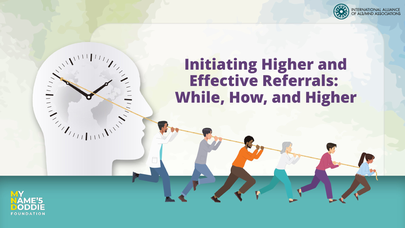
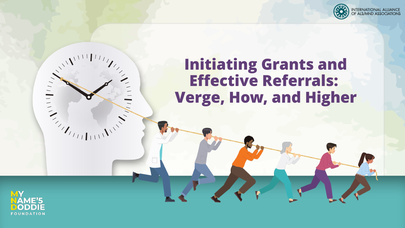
Initiating Higher: Higher -> Grants
While: While -> Verge
